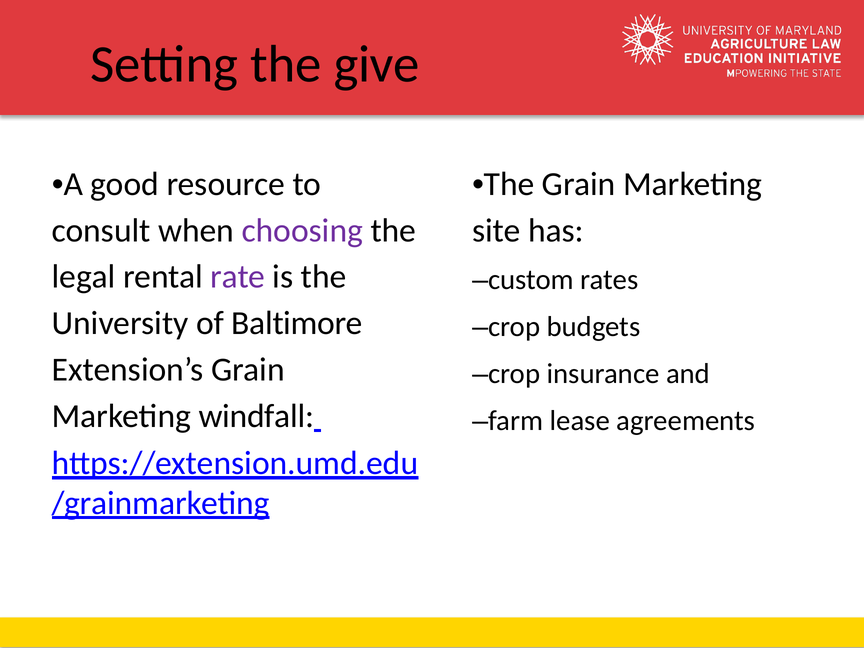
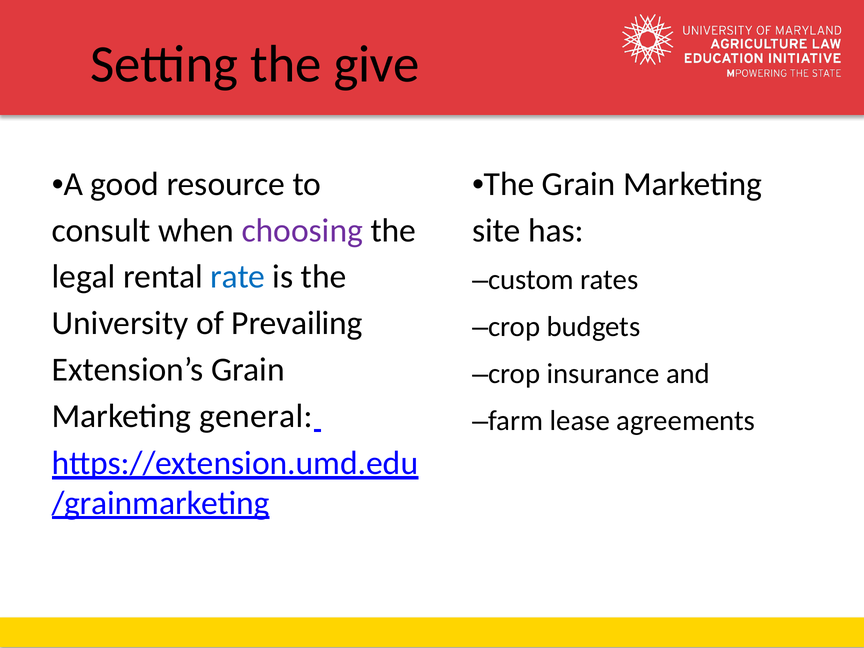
rate colour: purple -> blue
Baltimore: Baltimore -> Prevailing
windfall: windfall -> general
